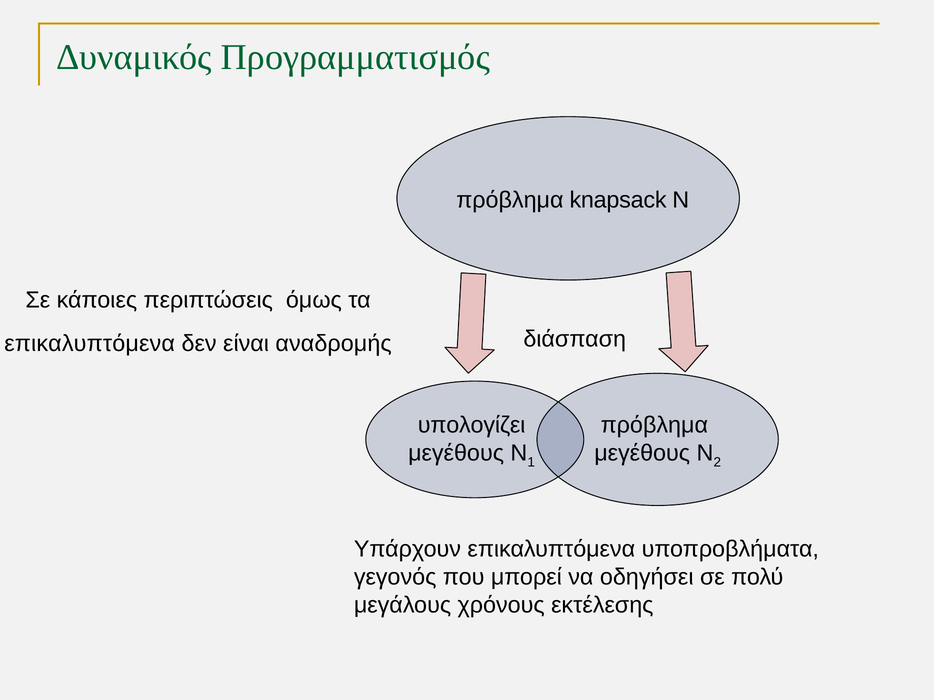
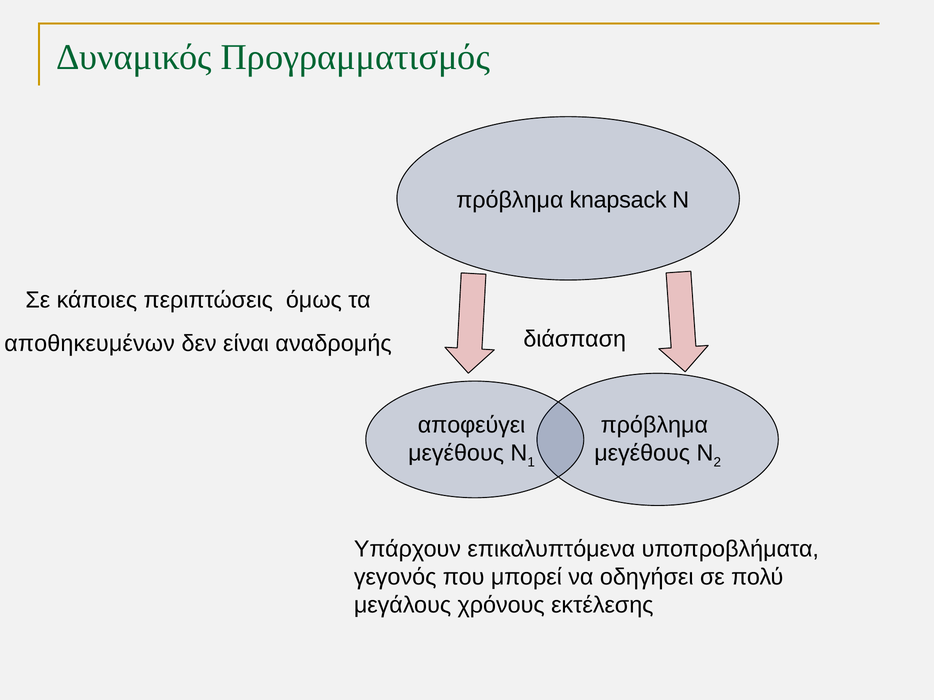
επικαλυπτόμενα at (90, 344): επικαλυπτόμενα -> αποθηκευμένων
υπολογίζει: υπολογίζει -> αποφεύγει
